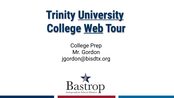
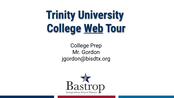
University underline: present -> none
